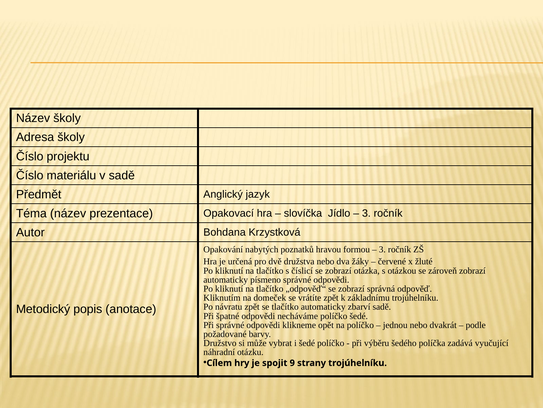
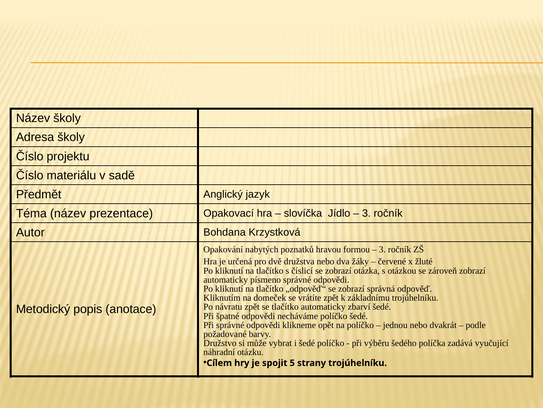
zbarví sadě: sadě -> šedé
9: 9 -> 5
